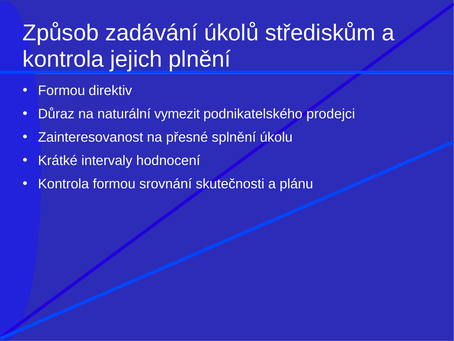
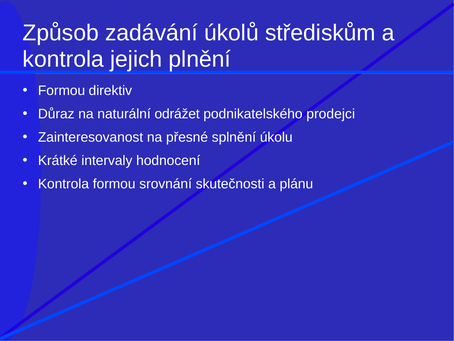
vymezit: vymezit -> odrážet
